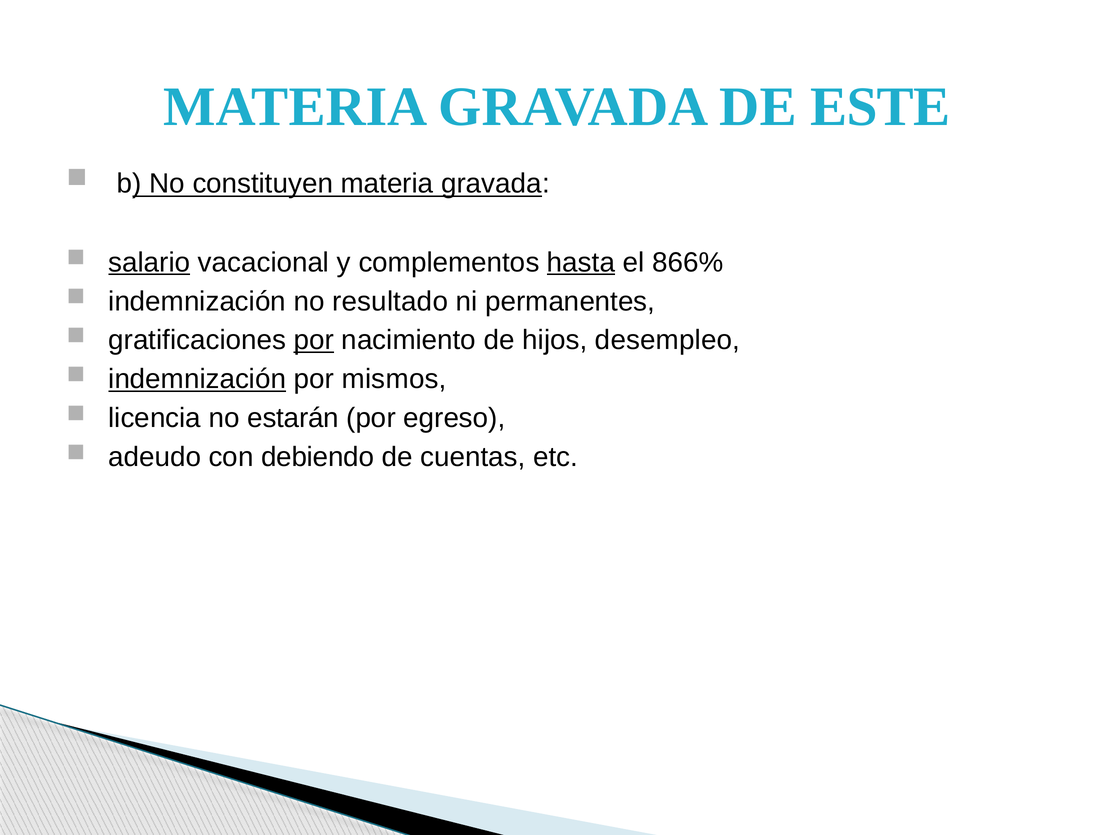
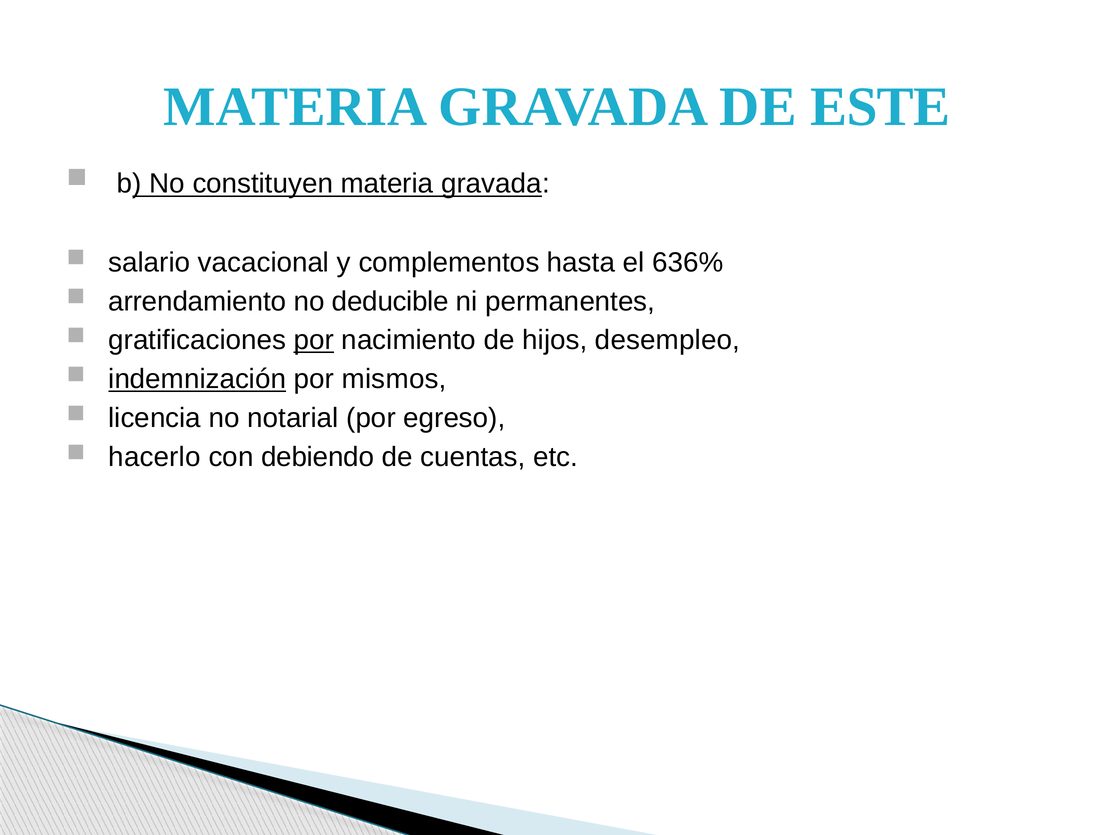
salario underline: present -> none
hasta underline: present -> none
866%: 866% -> 636%
indemnización at (197, 301): indemnización -> arrendamiento
resultado: resultado -> deducible
estarán: estarán -> notarial
adeudo: adeudo -> hacerlo
